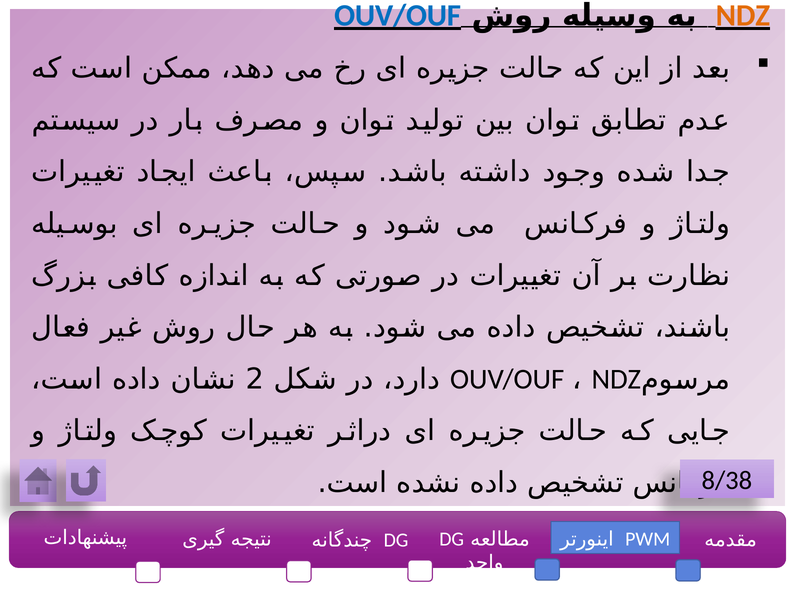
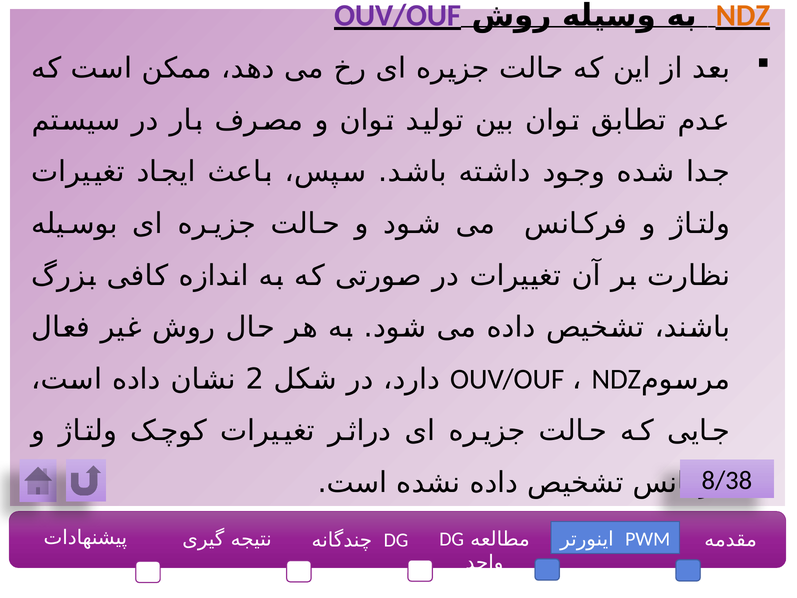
OUV/OUF at (398, 15) colour: blue -> purple
